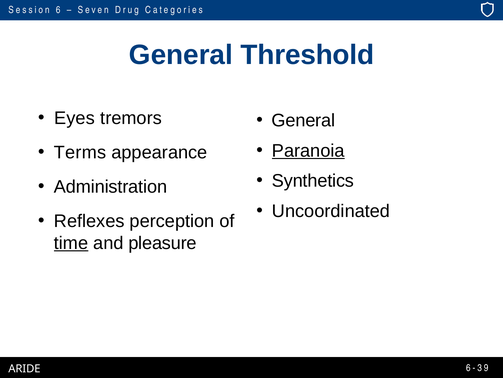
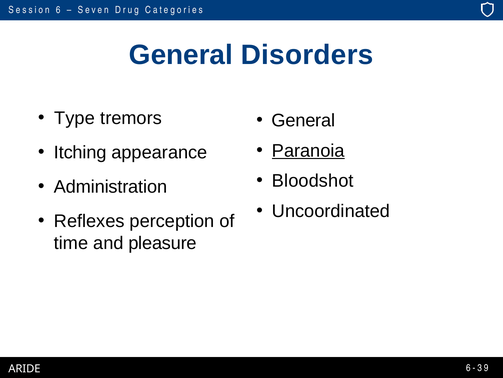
Threshold: Threshold -> Disorders
Eyes: Eyes -> Type
Terms: Terms -> Itching
Synthetics: Synthetics -> Bloodshot
time underline: present -> none
